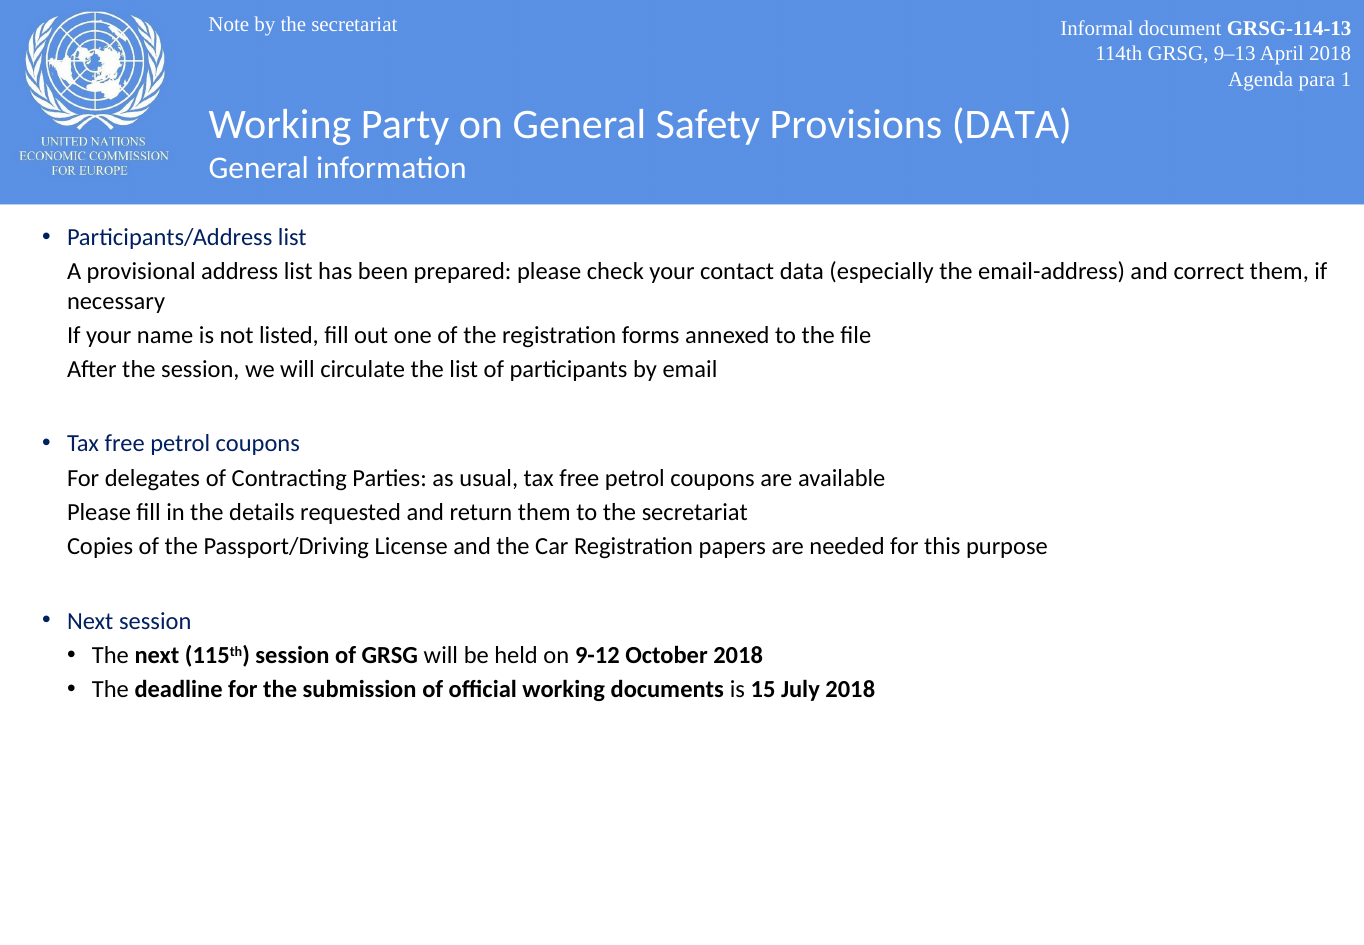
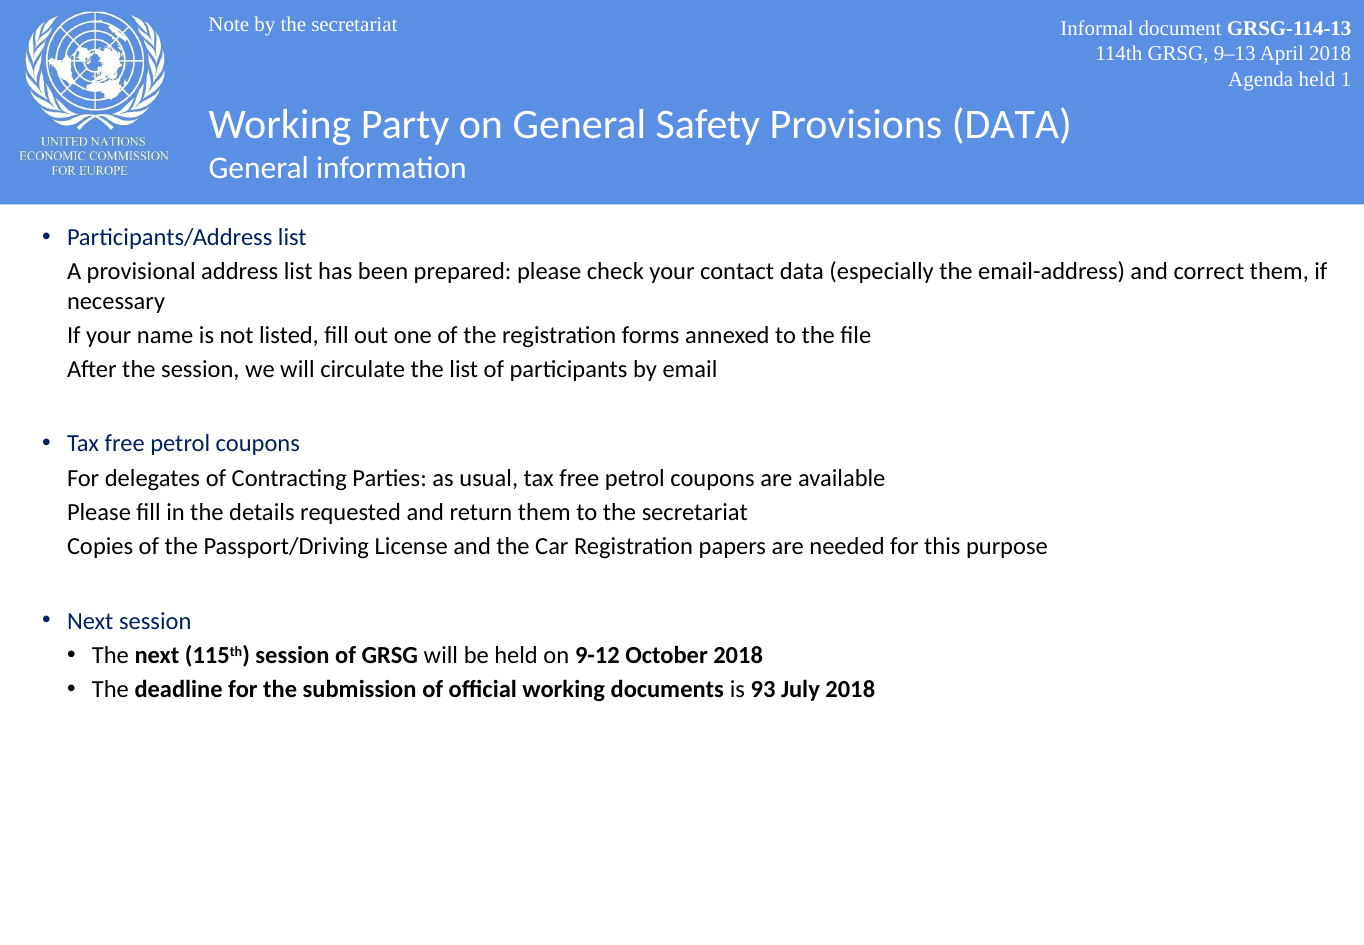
Agenda para: para -> held
15: 15 -> 93
